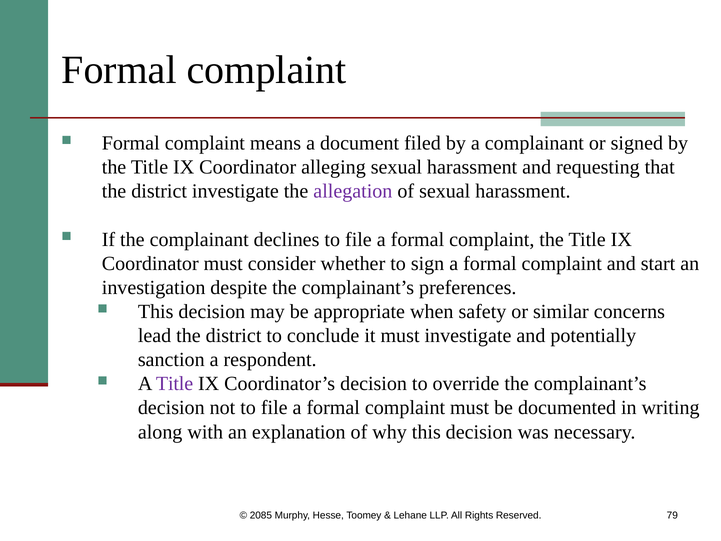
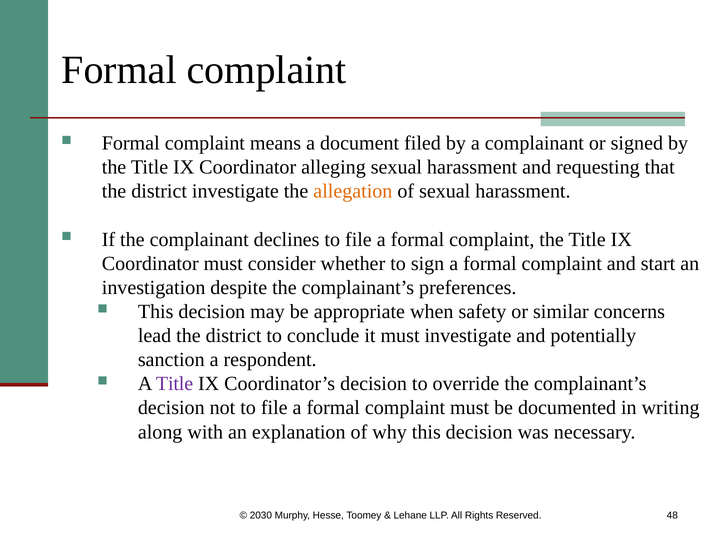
allegation colour: purple -> orange
2085: 2085 -> 2030
79: 79 -> 48
